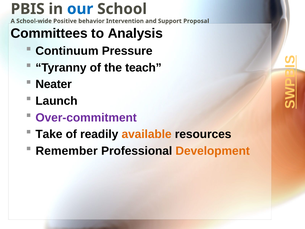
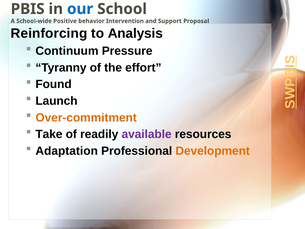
Committees: Committees -> Reinforcing
teach: teach -> effort
Neater: Neater -> Found
Over-commitment colour: purple -> orange
available colour: orange -> purple
Remember: Remember -> Adaptation
